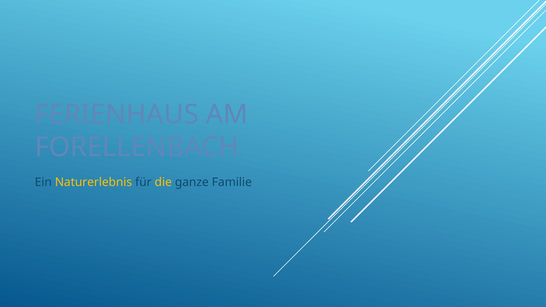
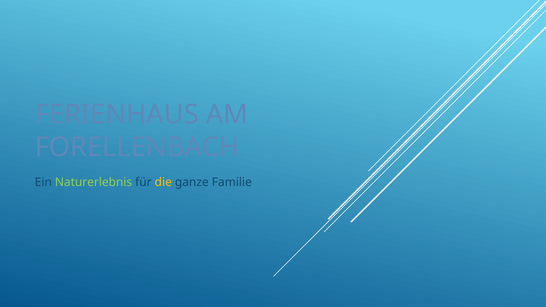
Naturerlebnis colour: yellow -> light green
